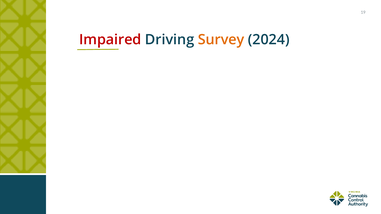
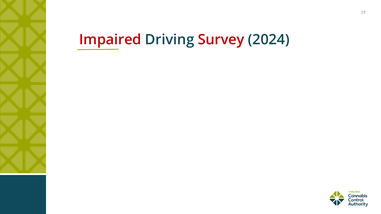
Survey colour: orange -> red
